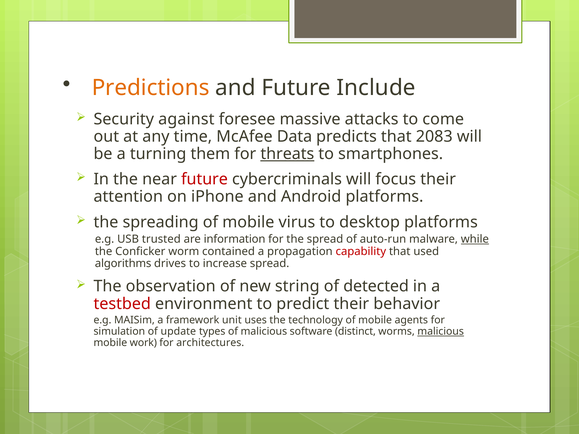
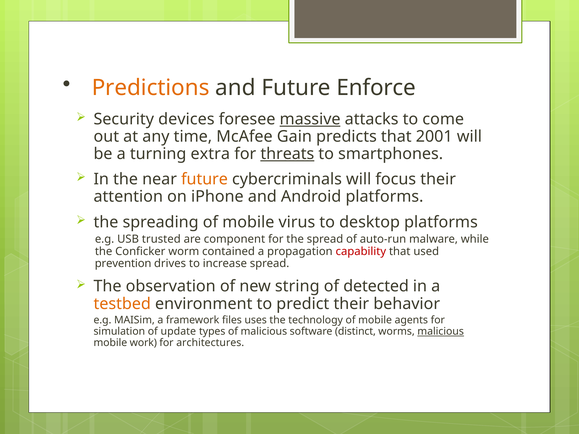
Include: Include -> Enforce
against: against -> devices
massive underline: none -> present
Data: Data -> Gain
2083: 2083 -> 2001
them: them -> extra
future at (204, 179) colour: red -> orange
information: information -> component
while underline: present -> none
algorithms: algorithms -> prevention
testbed colour: red -> orange
unit: unit -> files
